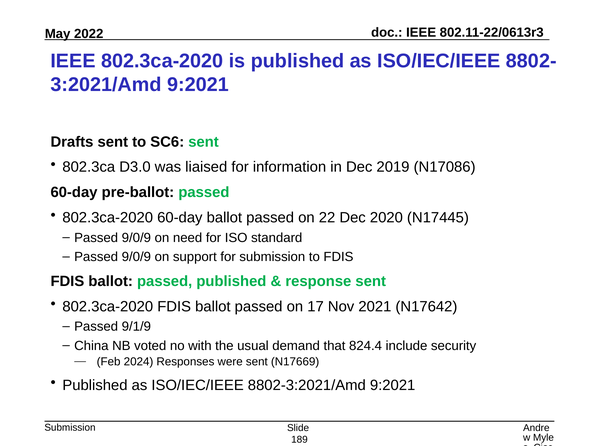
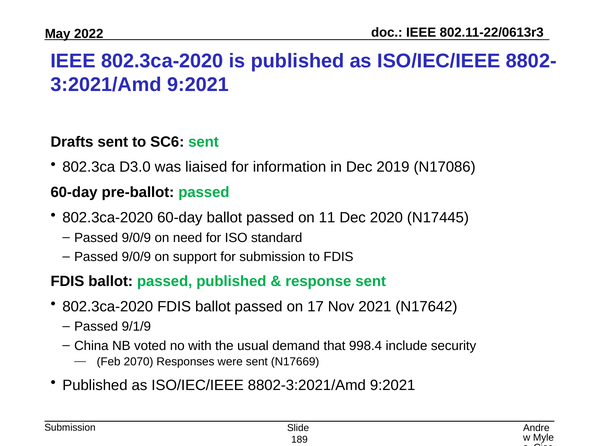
22: 22 -> 11
824.4: 824.4 -> 998.4
2024: 2024 -> 2070
